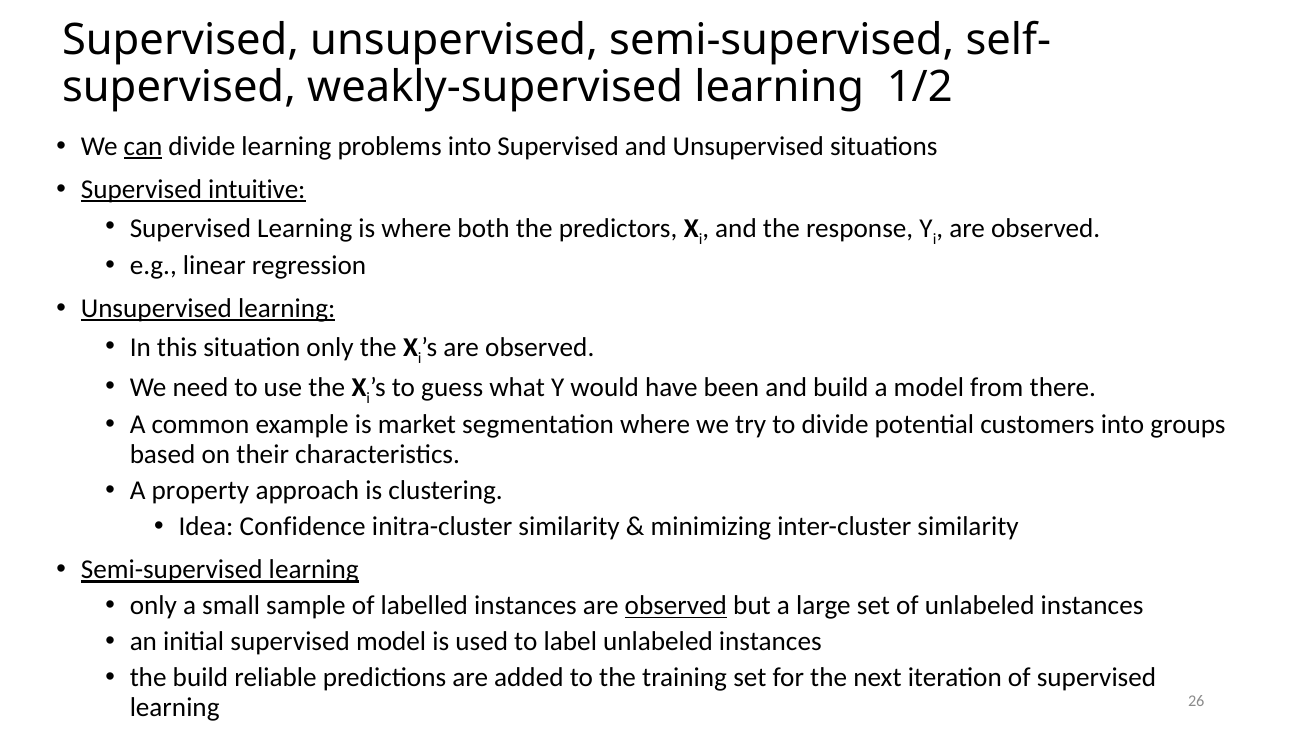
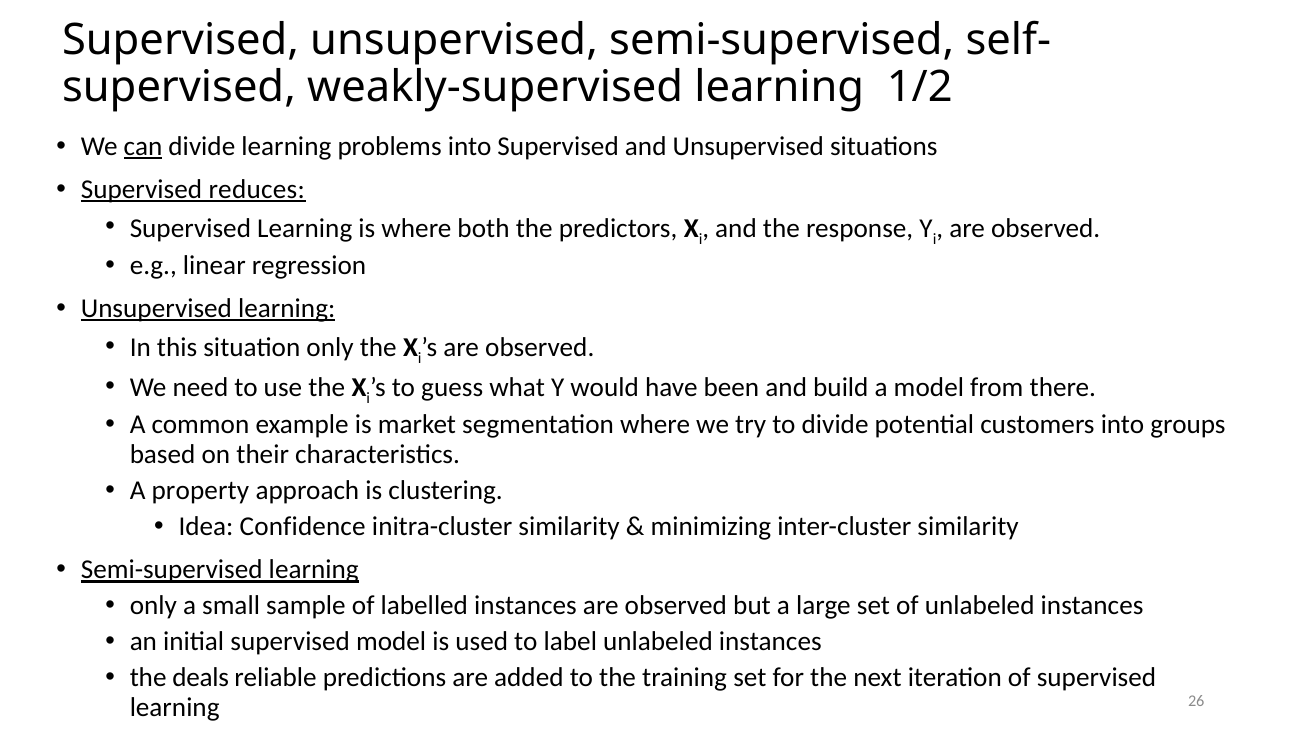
intuitive: intuitive -> reduces
observed at (676, 605) underline: present -> none
the build: build -> deals
